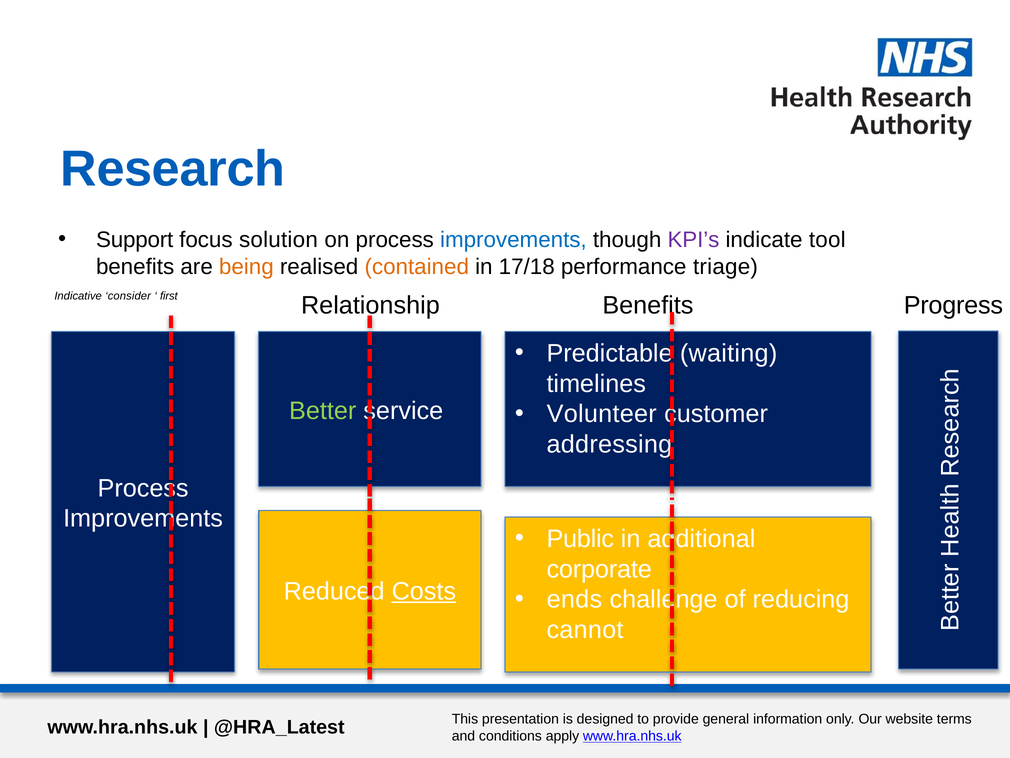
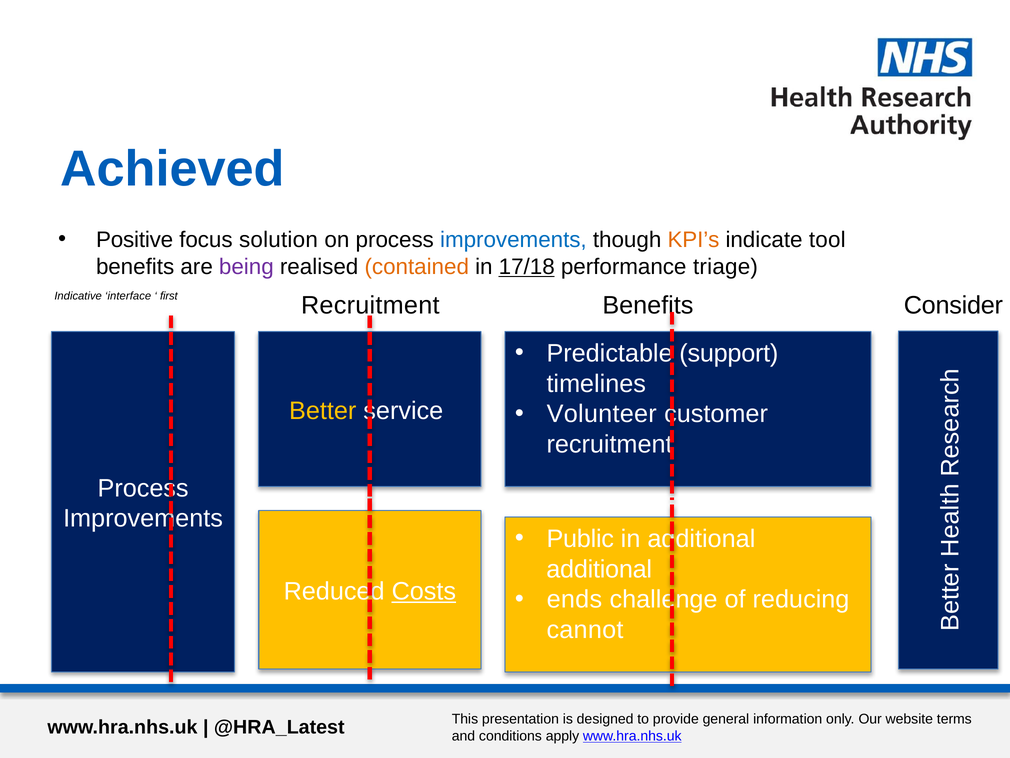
Research: Research -> Achieved
Support: Support -> Positive
KPI’s colour: purple -> orange
being colour: orange -> purple
17/18 underline: none -> present
consider: consider -> interface
Relationship at (370, 305): Relationship -> Recruitment
Progress: Progress -> Consider
waiting: waiting -> support
Better colour: light green -> yellow
addressing at (609, 444): addressing -> recruitment
corporate at (599, 569): corporate -> additional
